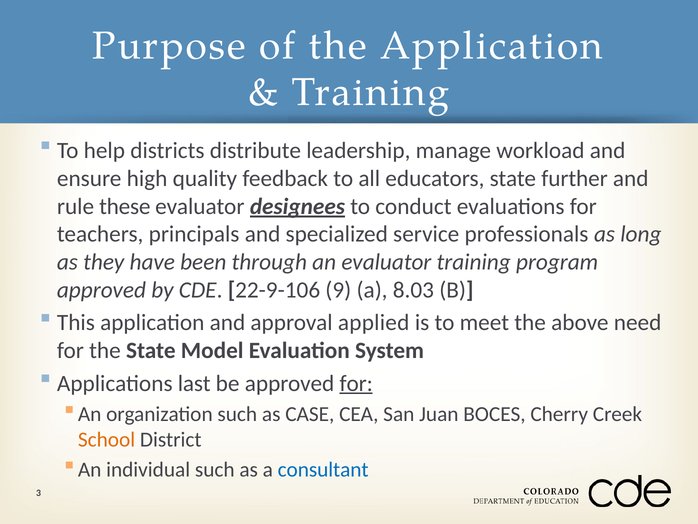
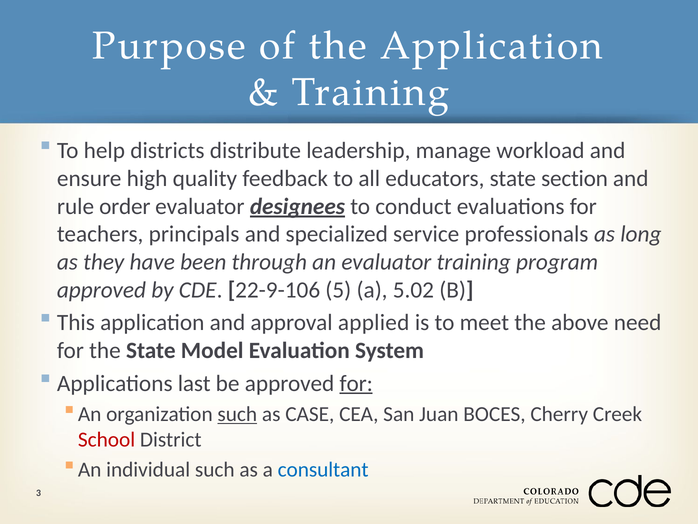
further: further -> section
these: these -> order
9: 9 -> 5
8.03: 8.03 -> 5.02
such at (237, 414) underline: none -> present
School colour: orange -> red
